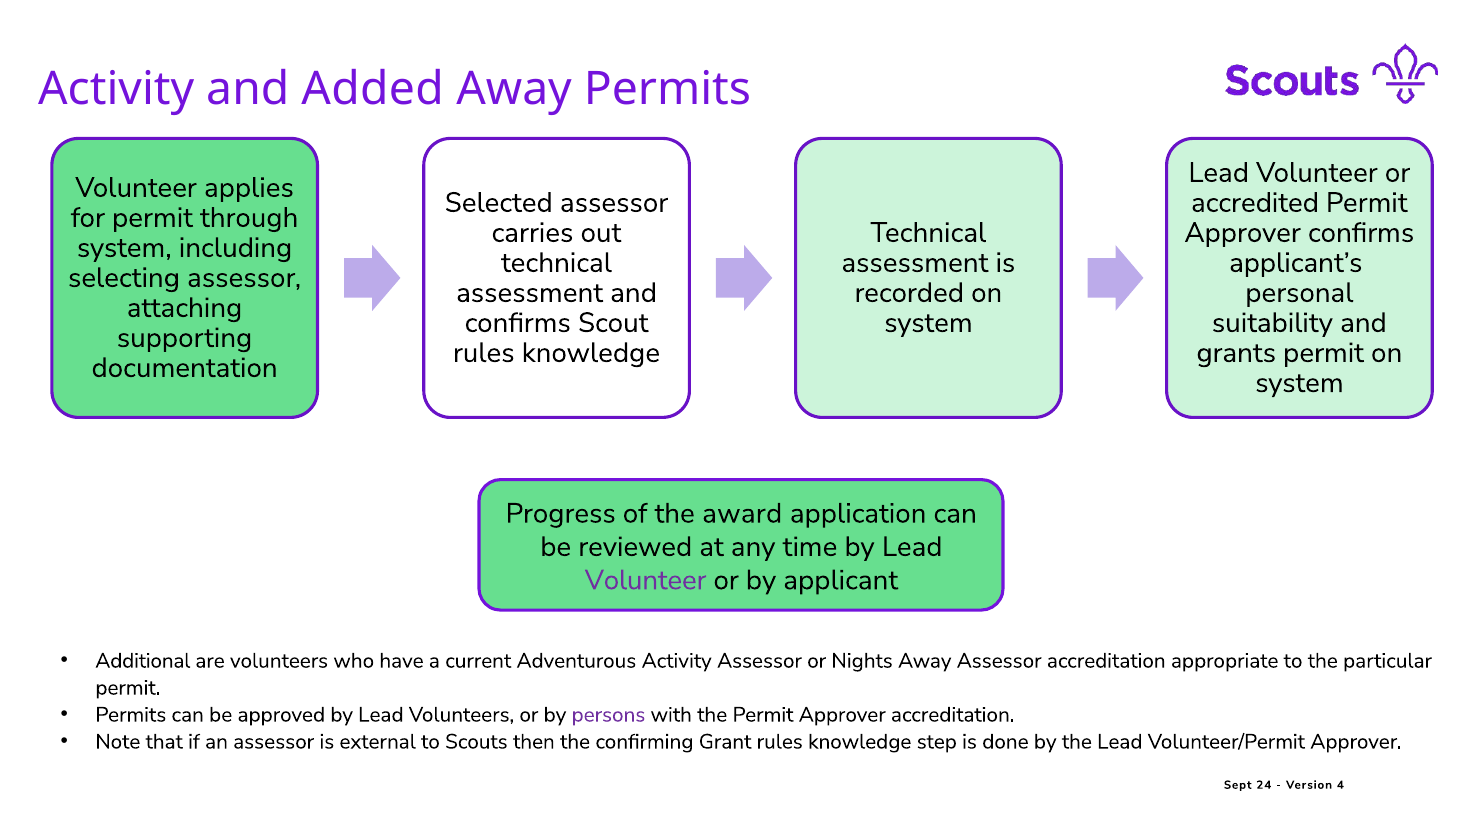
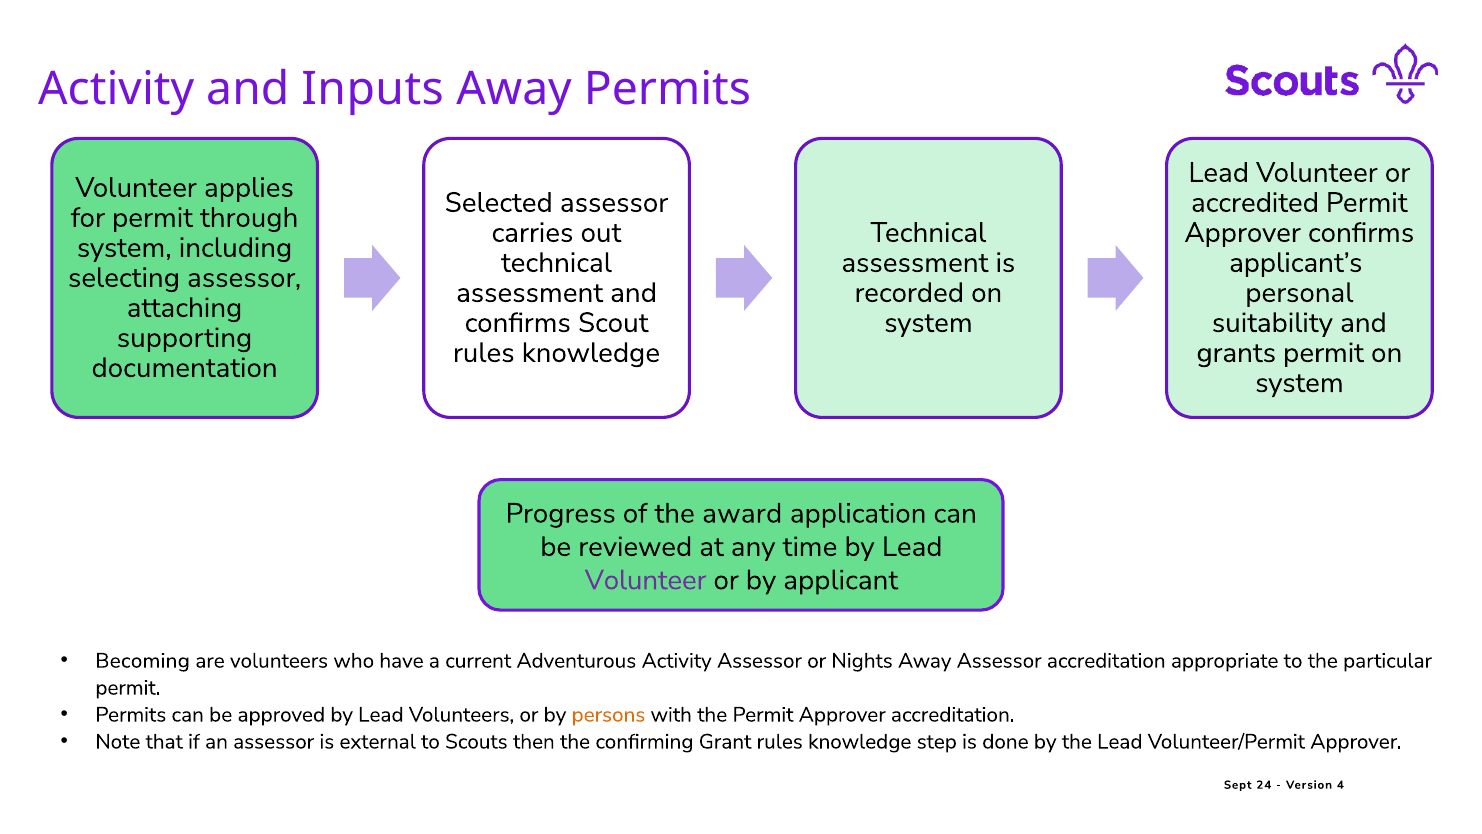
Added: Added -> Inputs
Additional: Additional -> Becoming
persons colour: purple -> orange
